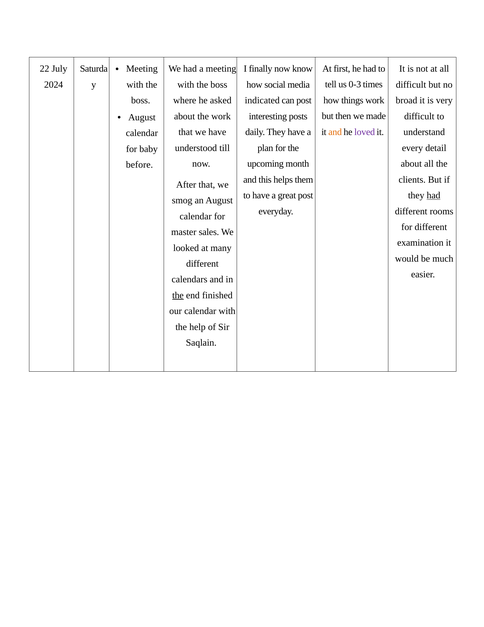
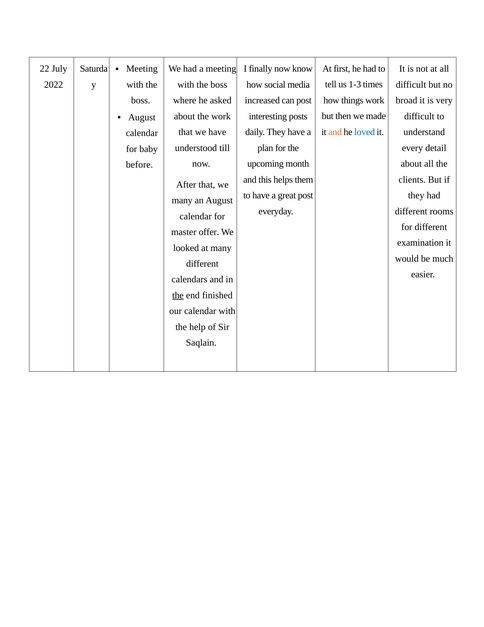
0-3: 0-3 -> 1-3
2024: 2024 -> 2022
indicated: indicated -> increased
loved colour: purple -> blue
had at (434, 195) underline: present -> none
smog at (182, 200): smog -> many
sales: sales -> offer
